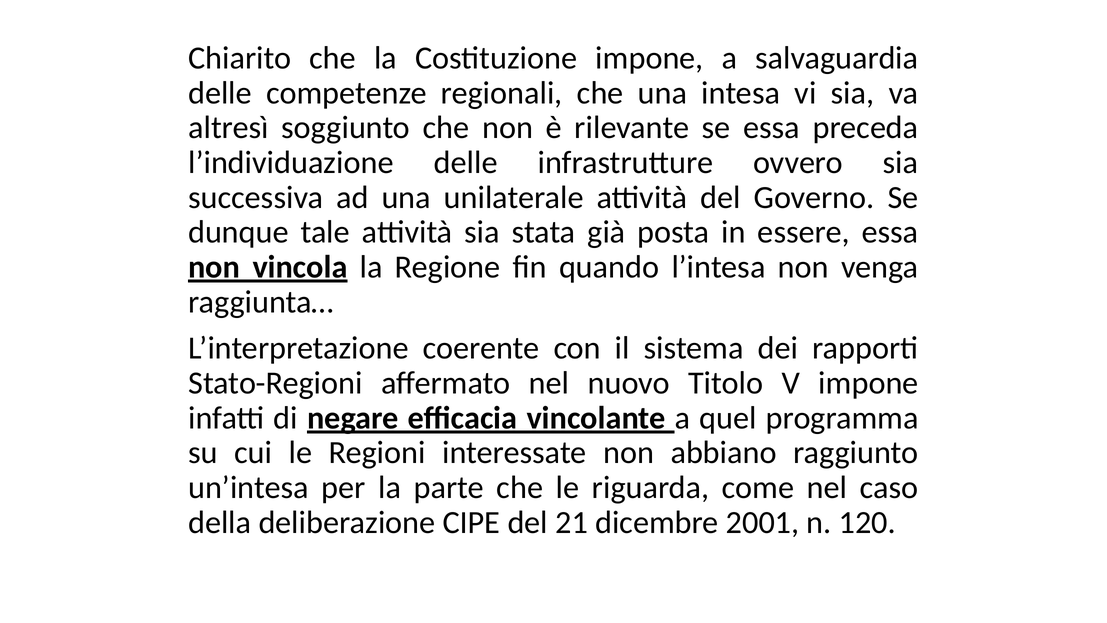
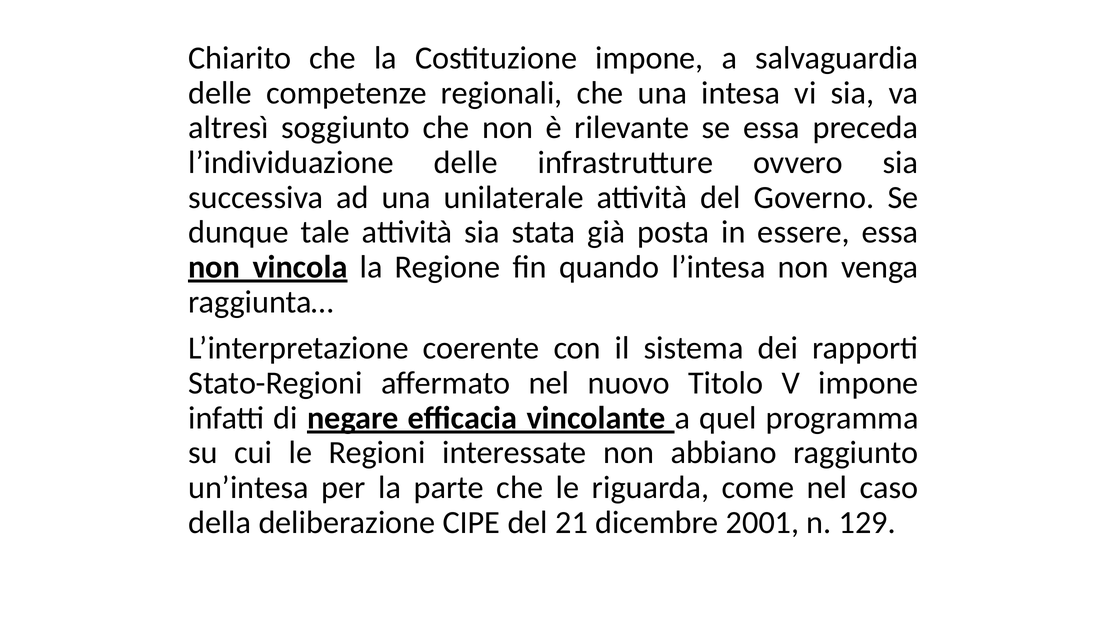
120: 120 -> 129
